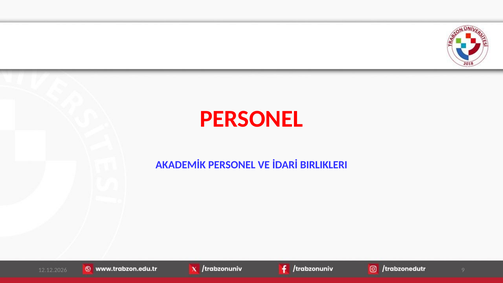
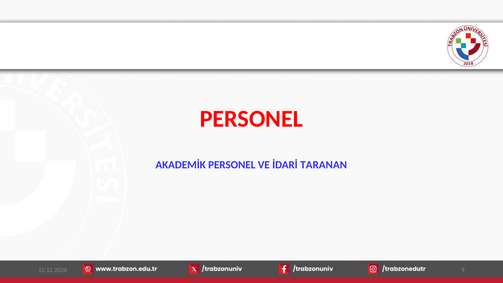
BIRLIKLERI: BIRLIKLERI -> TARANAN
